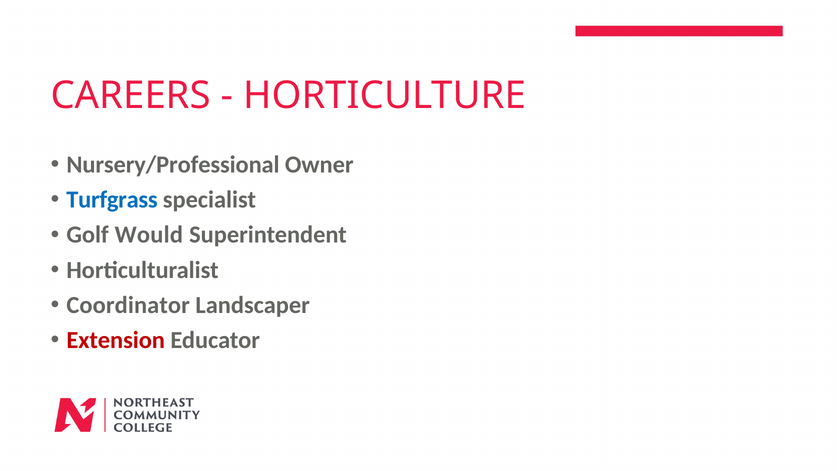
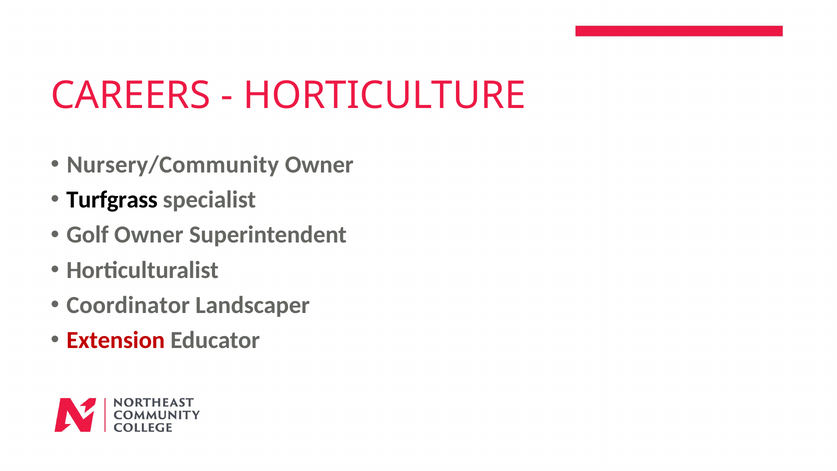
Nursery/Professional: Nursery/Professional -> Nursery/Community
Turfgrass colour: blue -> black
Golf Would: Would -> Owner
